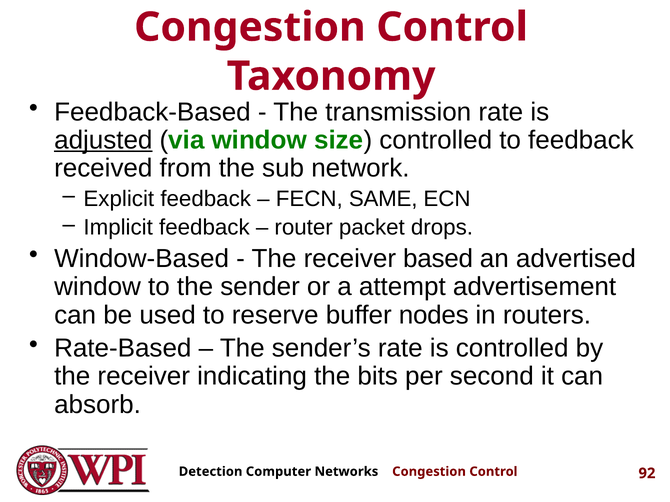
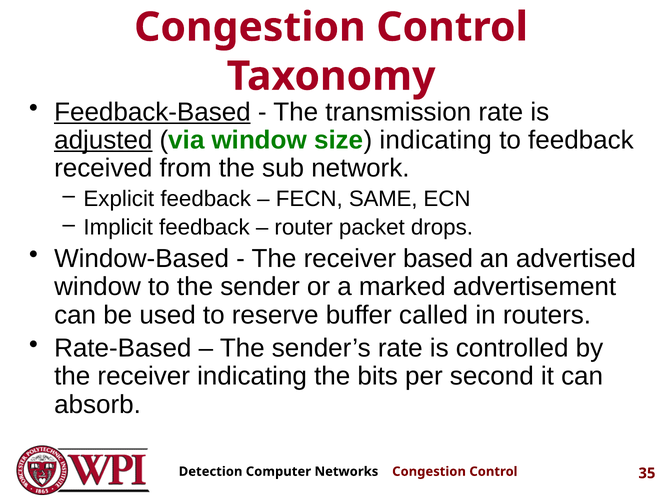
Feedback-Based underline: none -> present
size controlled: controlled -> indicating
attempt: attempt -> marked
nodes: nodes -> called
92: 92 -> 35
